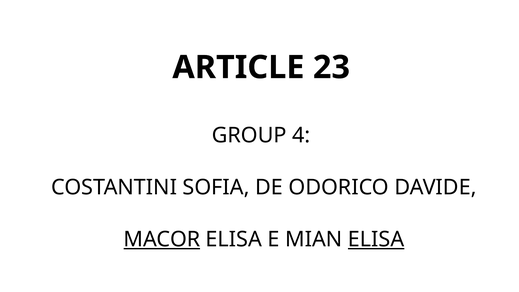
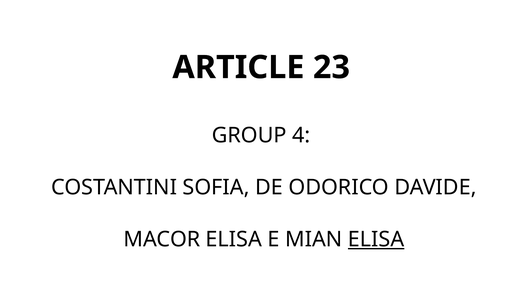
MACOR underline: present -> none
